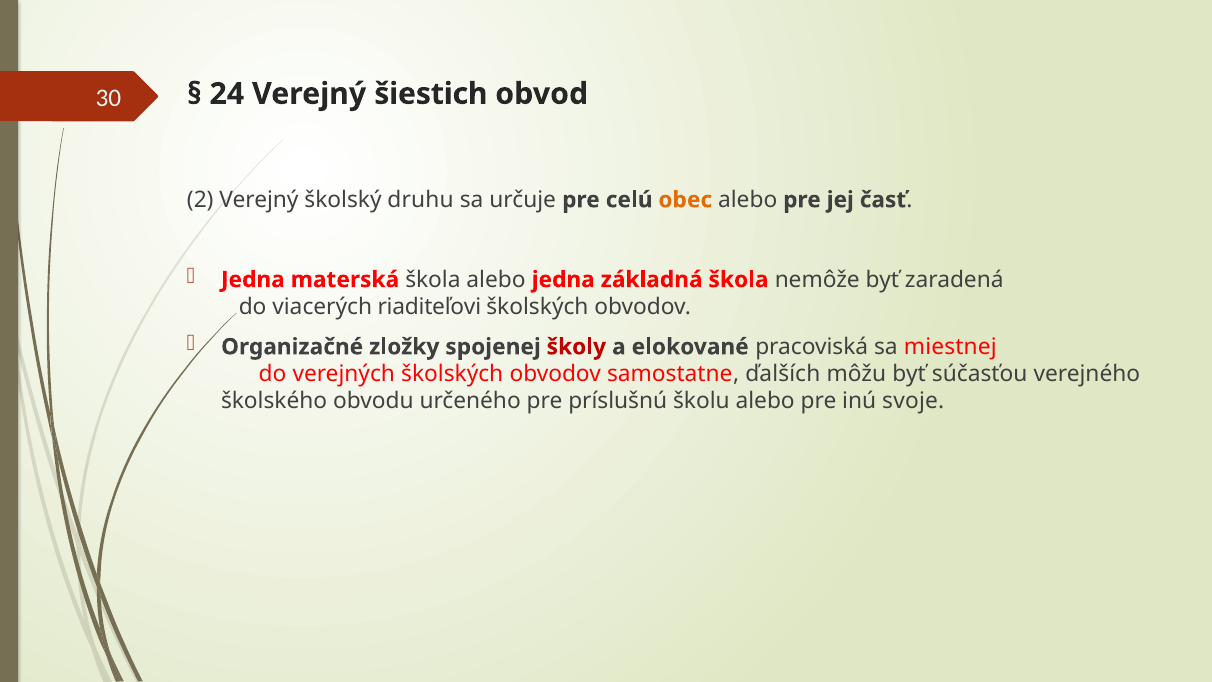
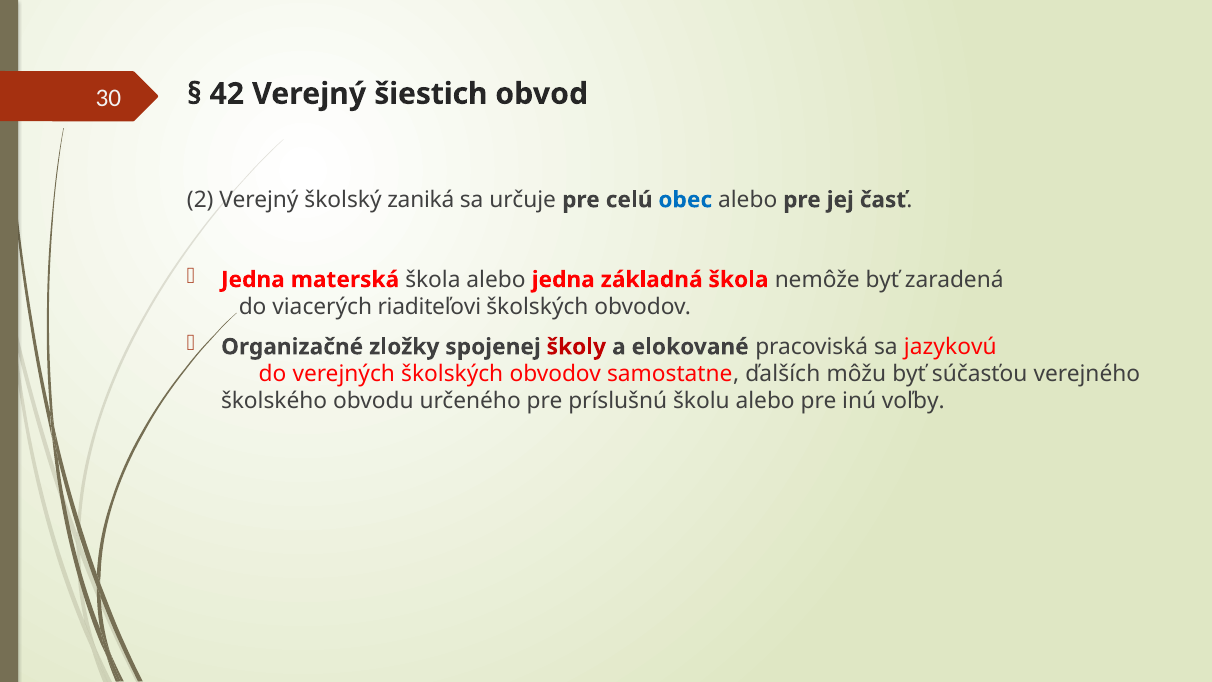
24: 24 -> 42
druhu: druhu -> zaniká
obec colour: orange -> blue
miestnej: miestnej -> jazykovú
svoje: svoje -> voľby
